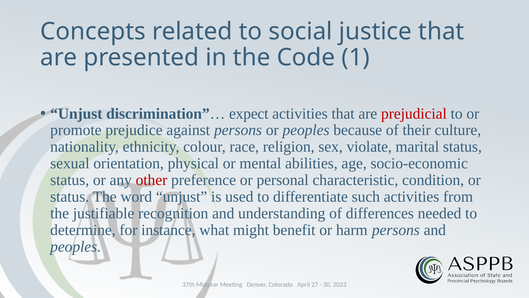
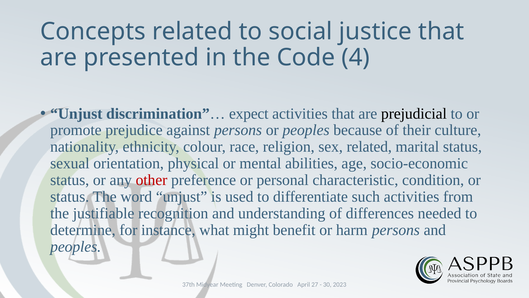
1: 1 -> 4
prejudicial colour: red -> black
sex violate: violate -> related
